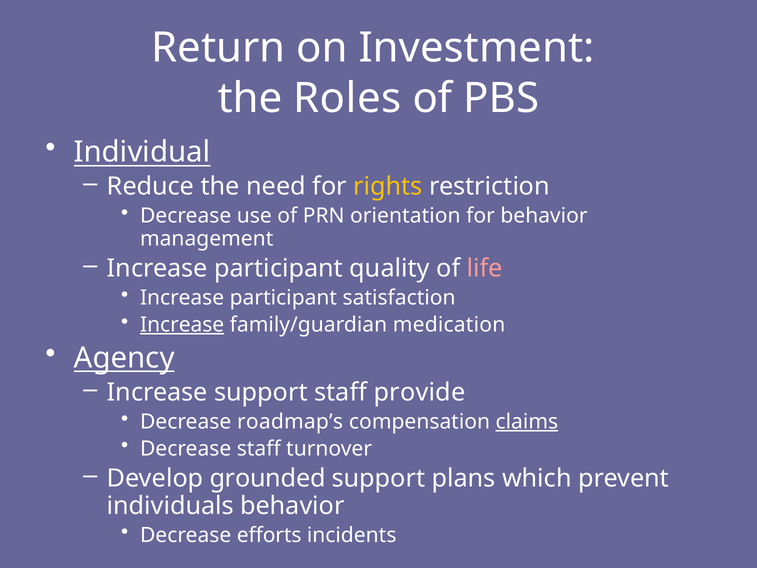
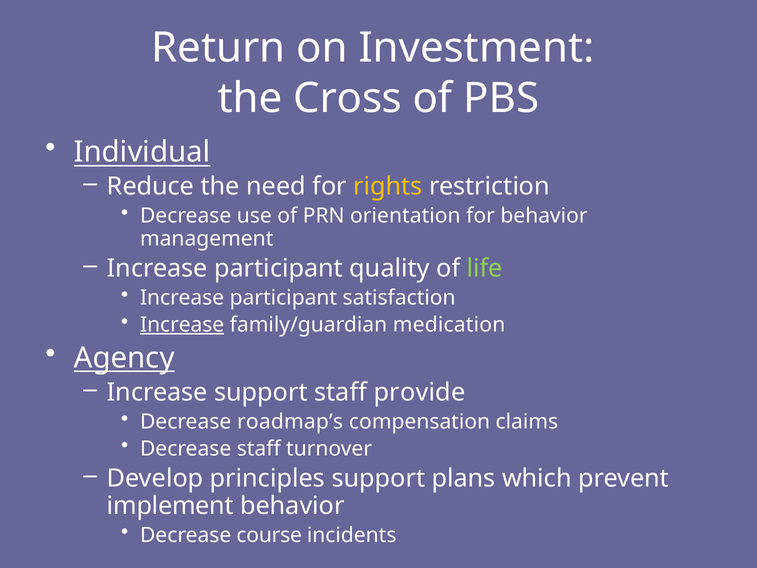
Roles: Roles -> Cross
life colour: pink -> light green
claims underline: present -> none
grounded: grounded -> principles
individuals: individuals -> implement
efforts: efforts -> course
